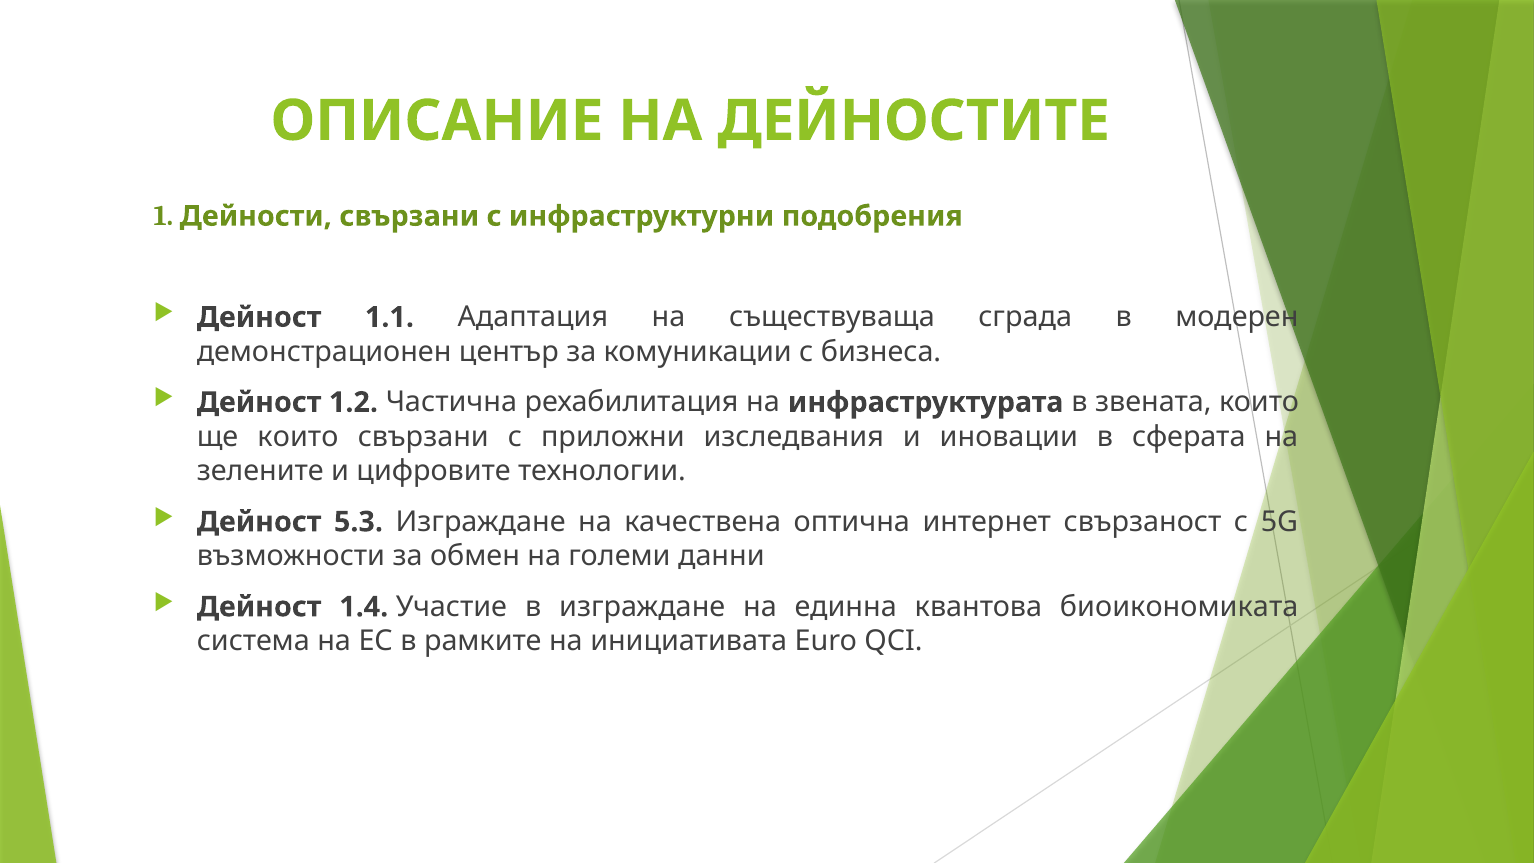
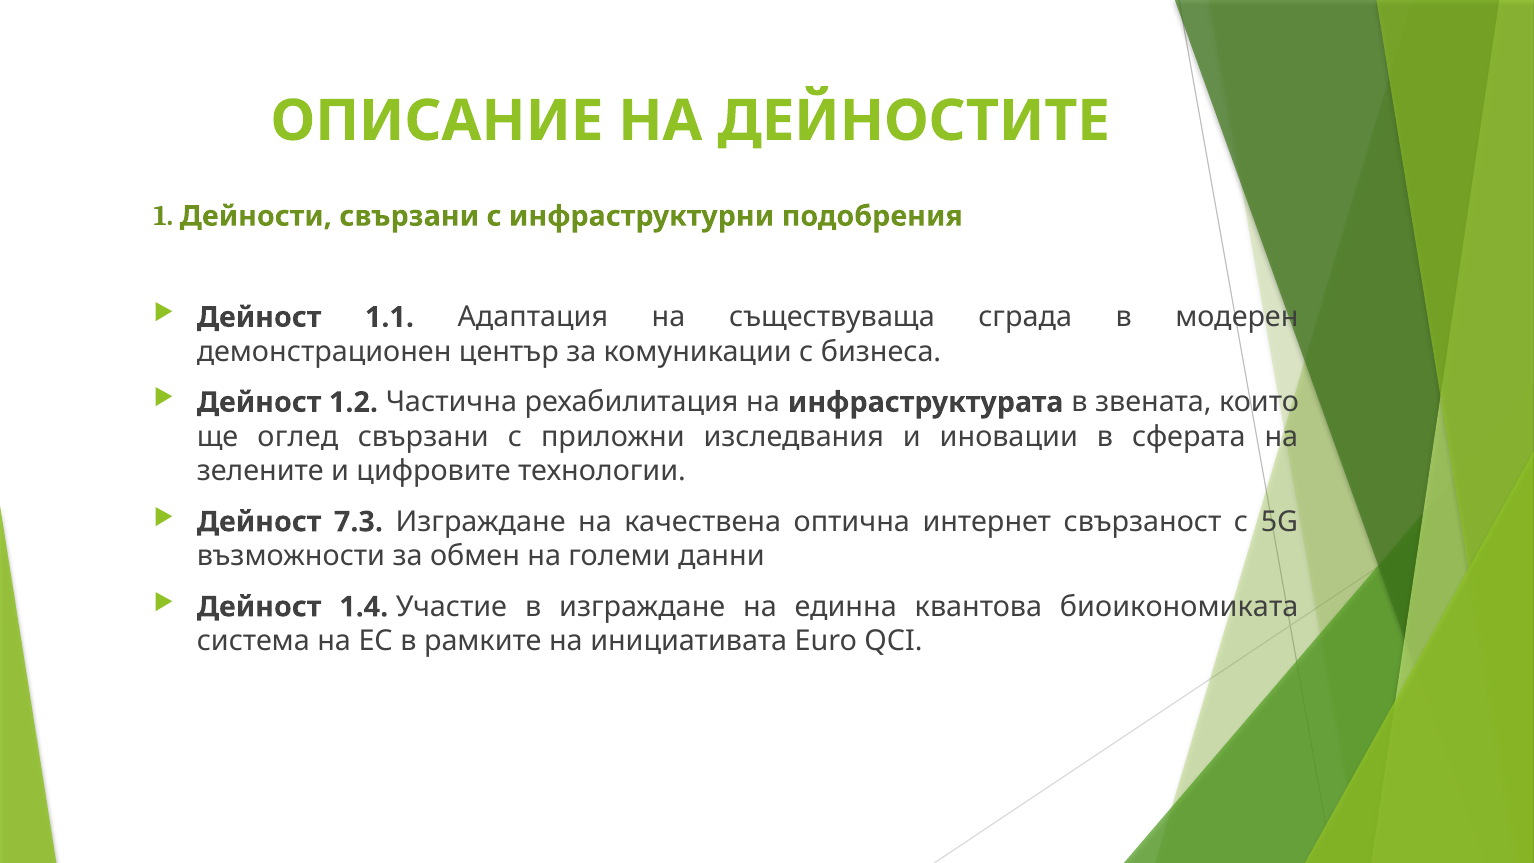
ще които: които -> оглед
5.3: 5.3 -> 7.3
